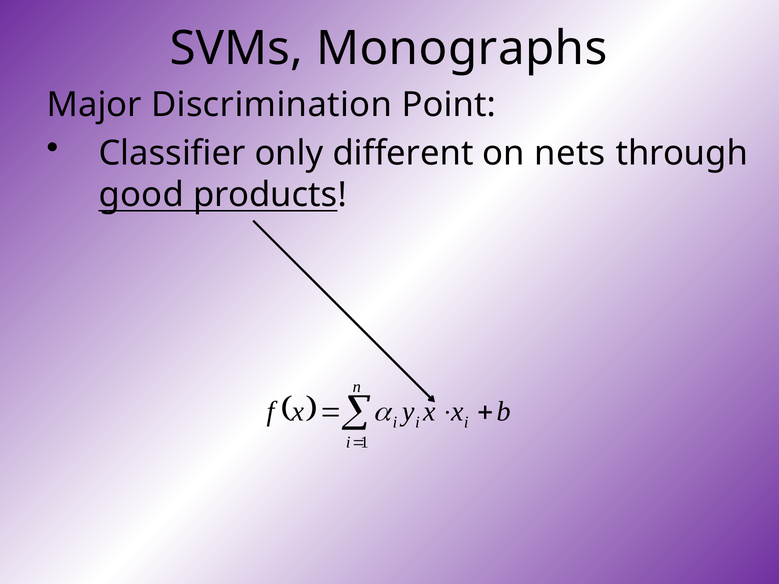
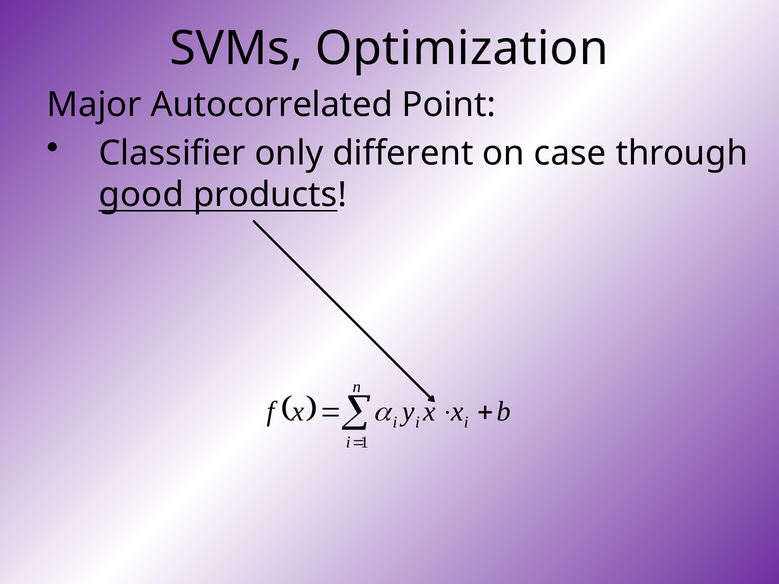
Monographs: Monographs -> Optimization
Discrimination: Discrimination -> Autocorrelated
nets: nets -> case
